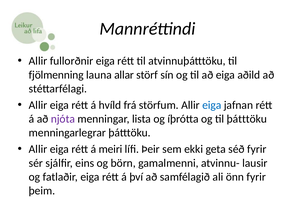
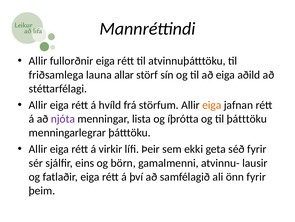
fjölmenning: fjölmenning -> friðsamlega
eiga at (212, 105) colour: blue -> orange
meiri: meiri -> virkir
